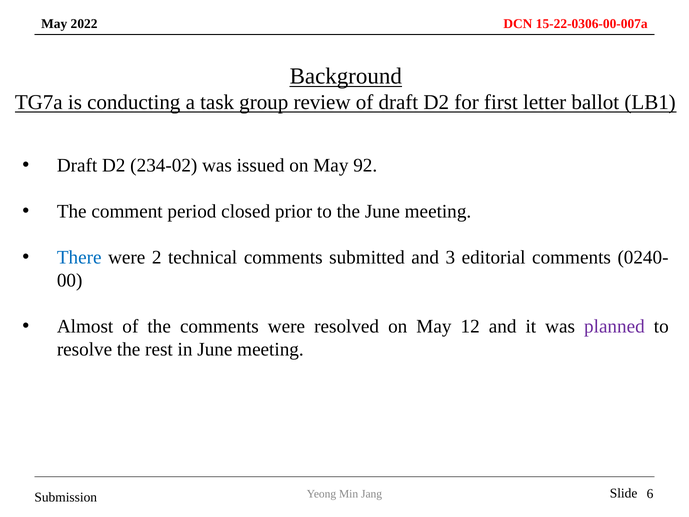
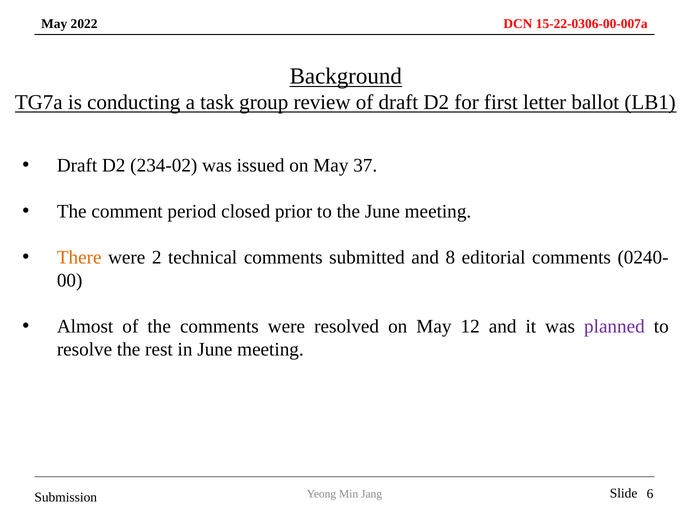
92: 92 -> 37
There colour: blue -> orange
3: 3 -> 8
